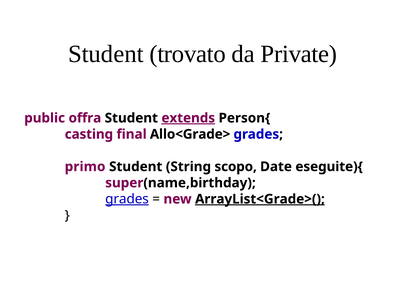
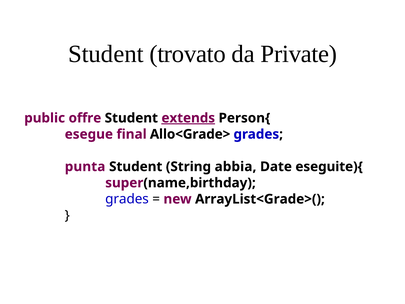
offra: offra -> offre
casting: casting -> esegue
primo: primo -> punta
scopo: scopo -> abbia
grades at (127, 199) underline: present -> none
ArrayList<Grade>( underline: present -> none
